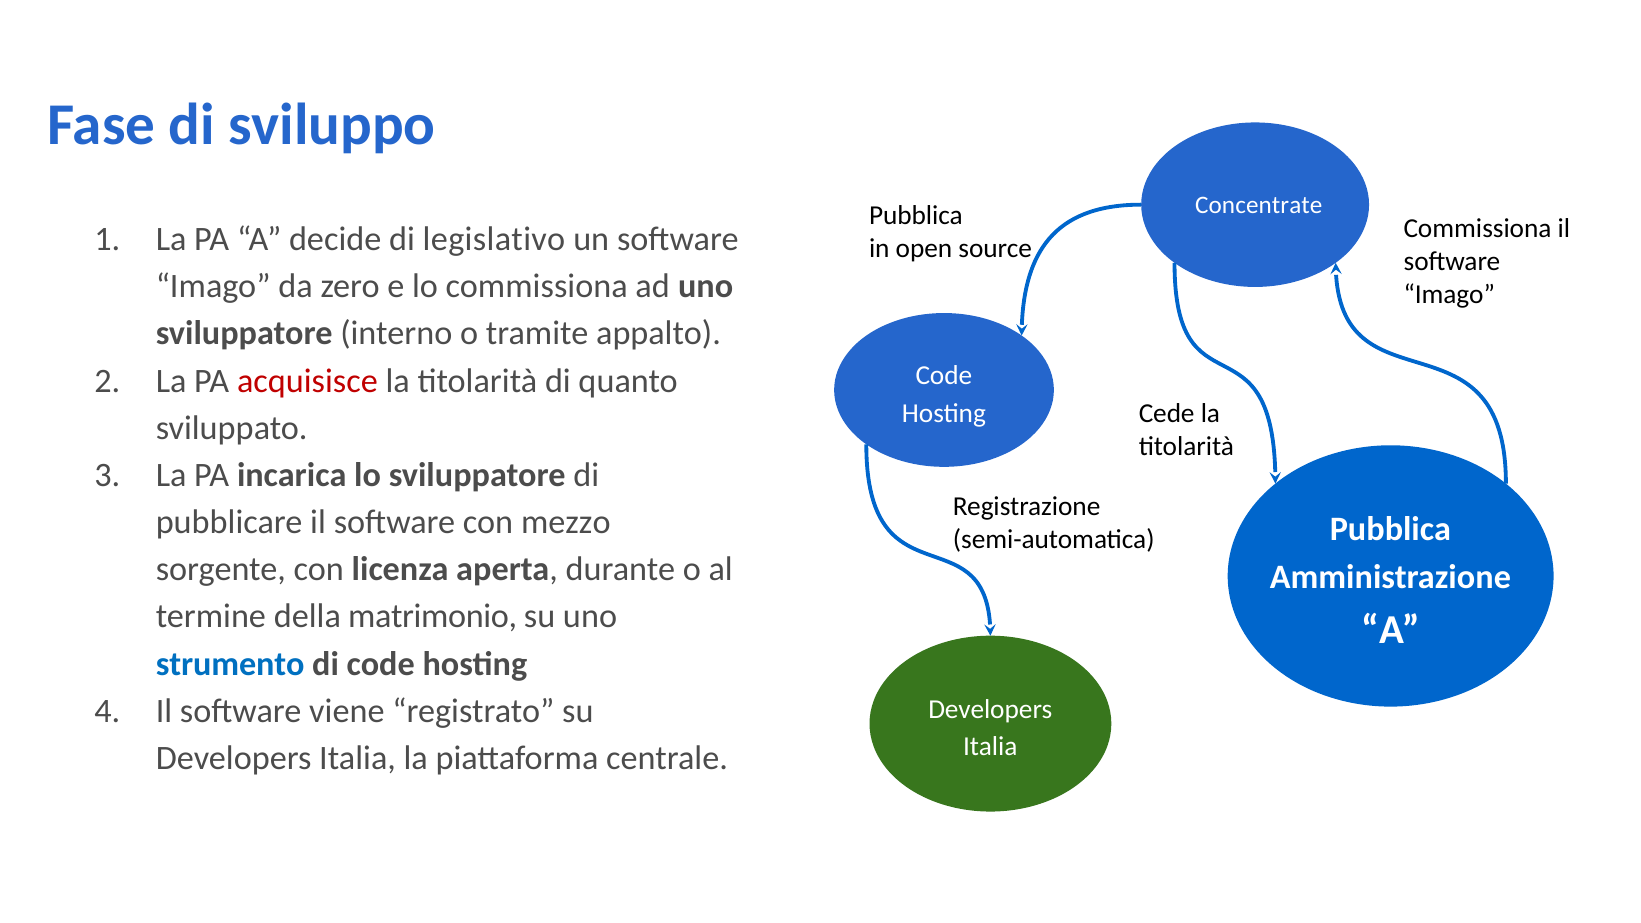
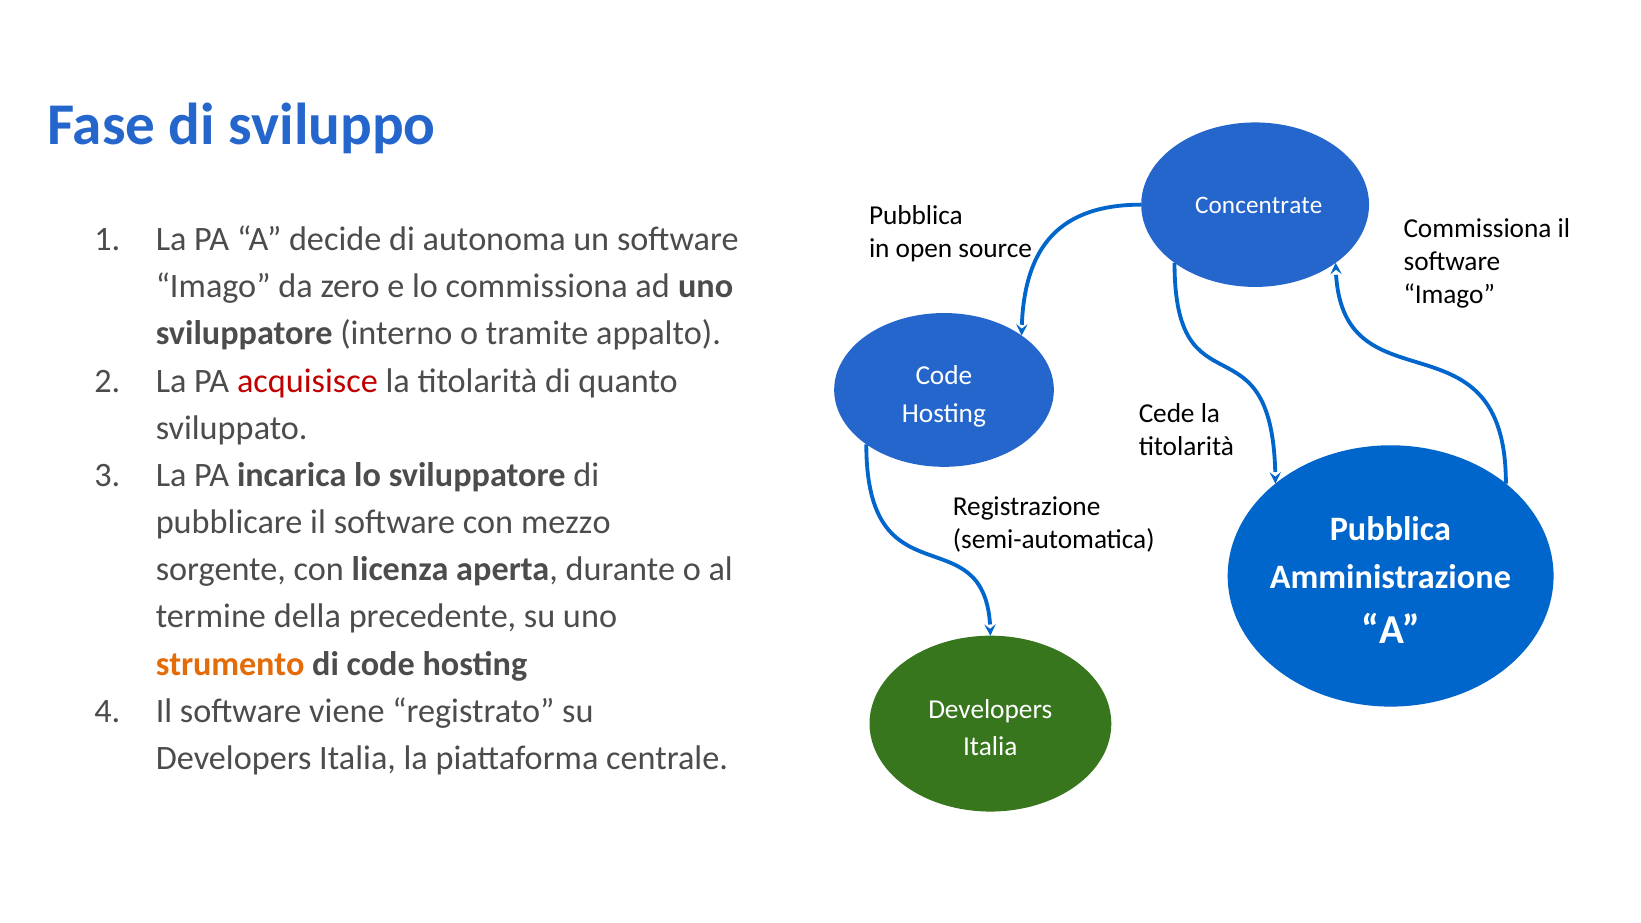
legislativo: legislativo -> autonoma
matrimonio: matrimonio -> precedente
strumento colour: blue -> orange
